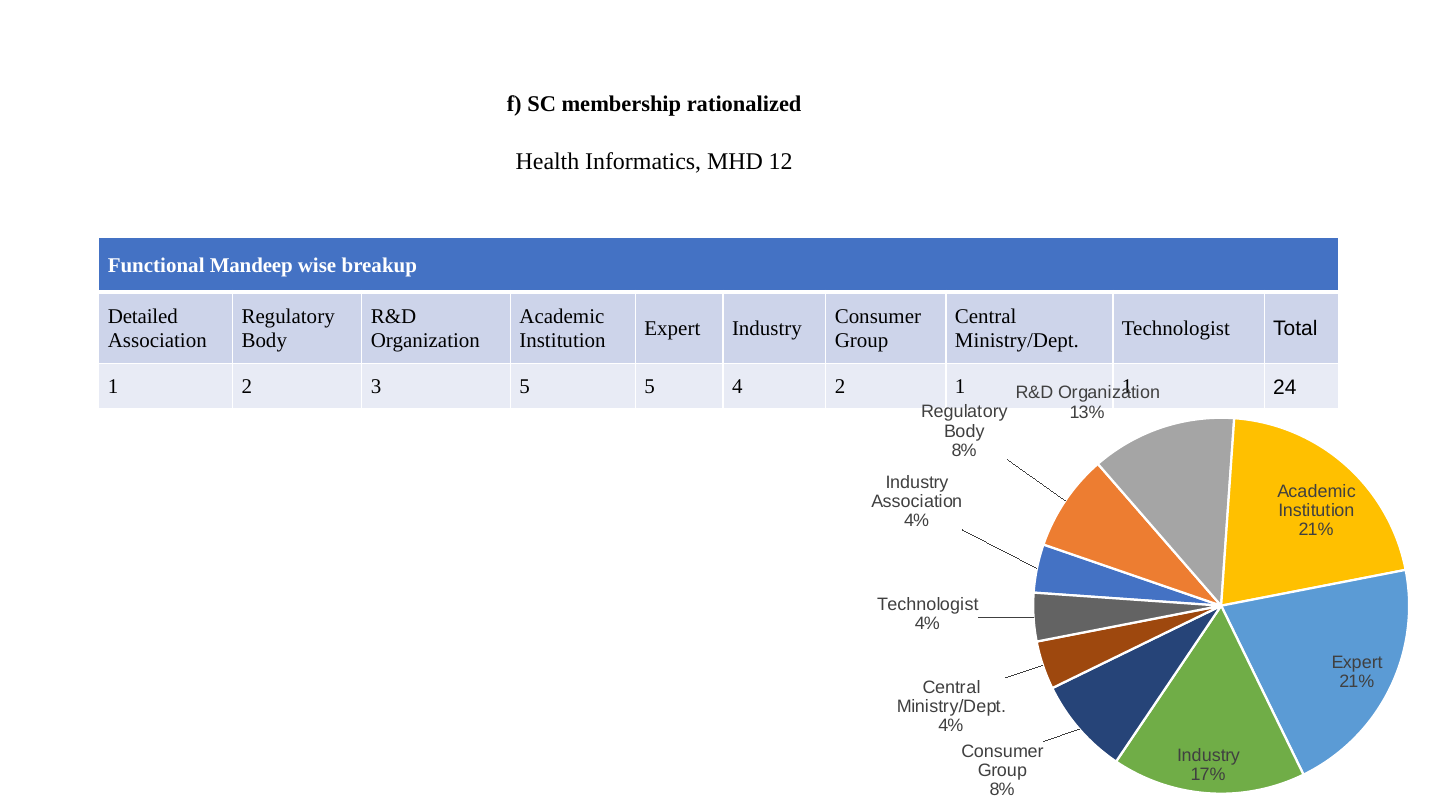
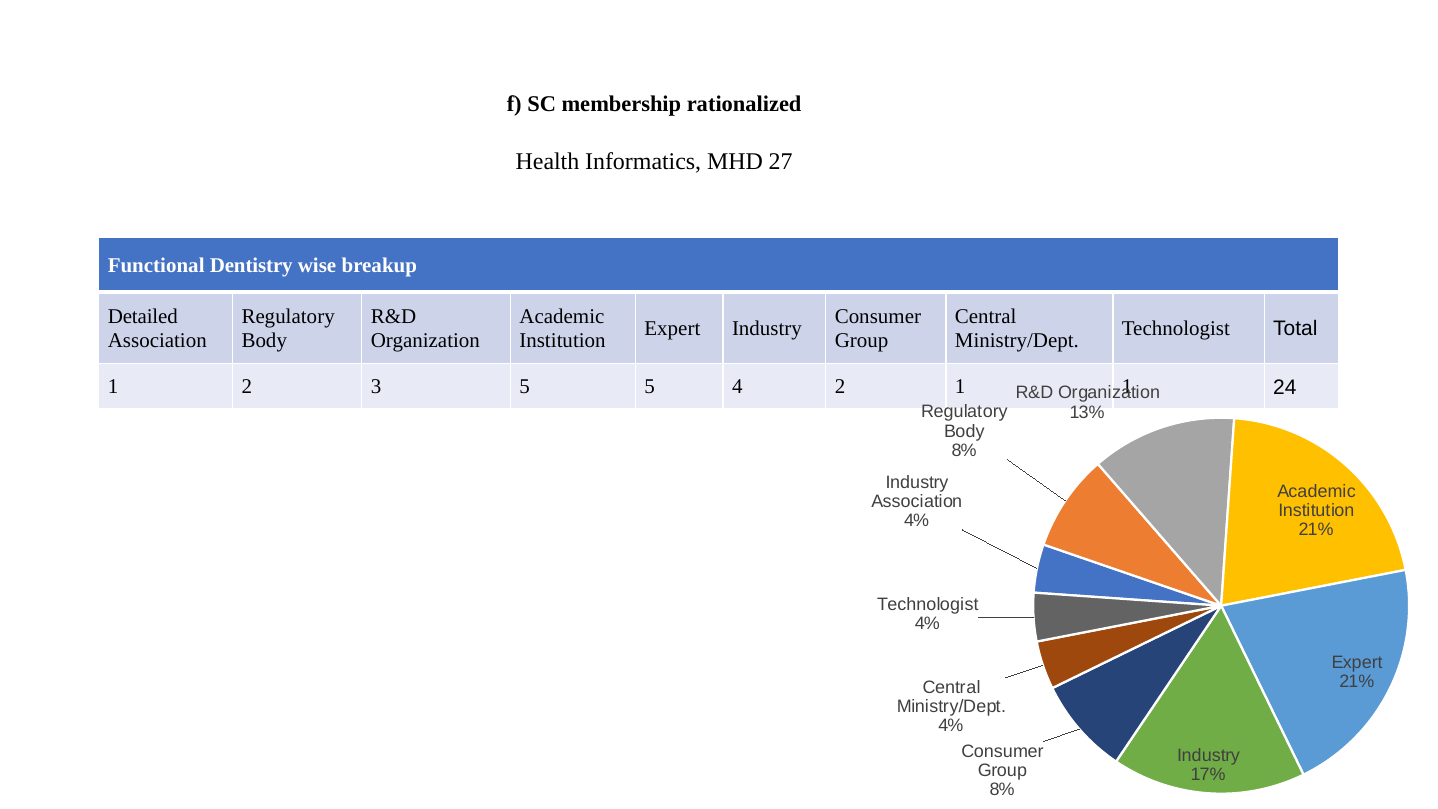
12: 12 -> 27
Mandeep: Mandeep -> Dentistry
